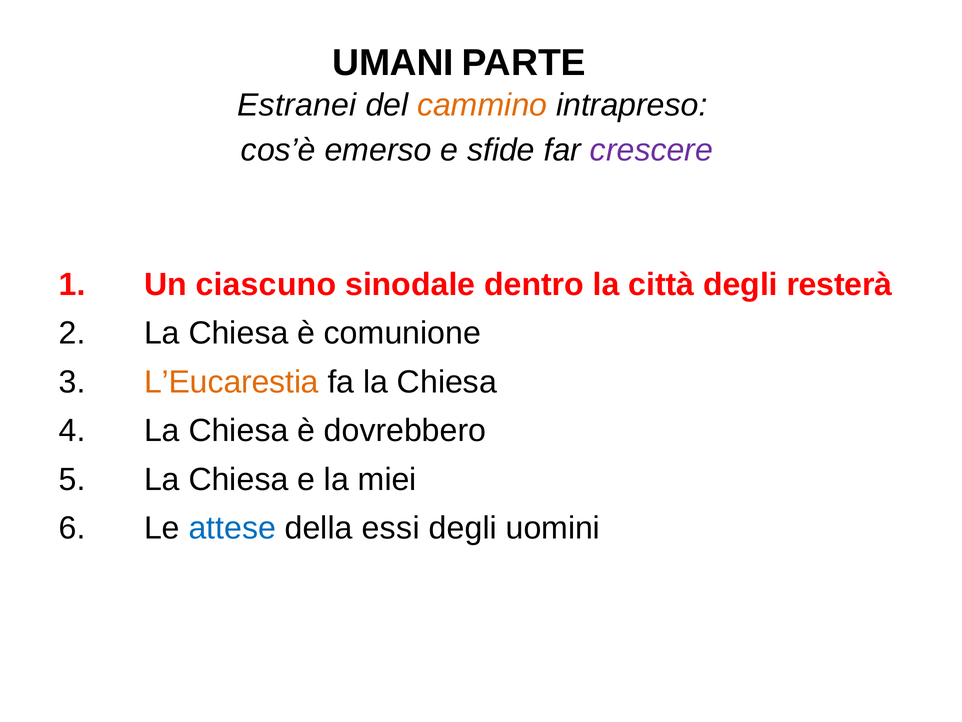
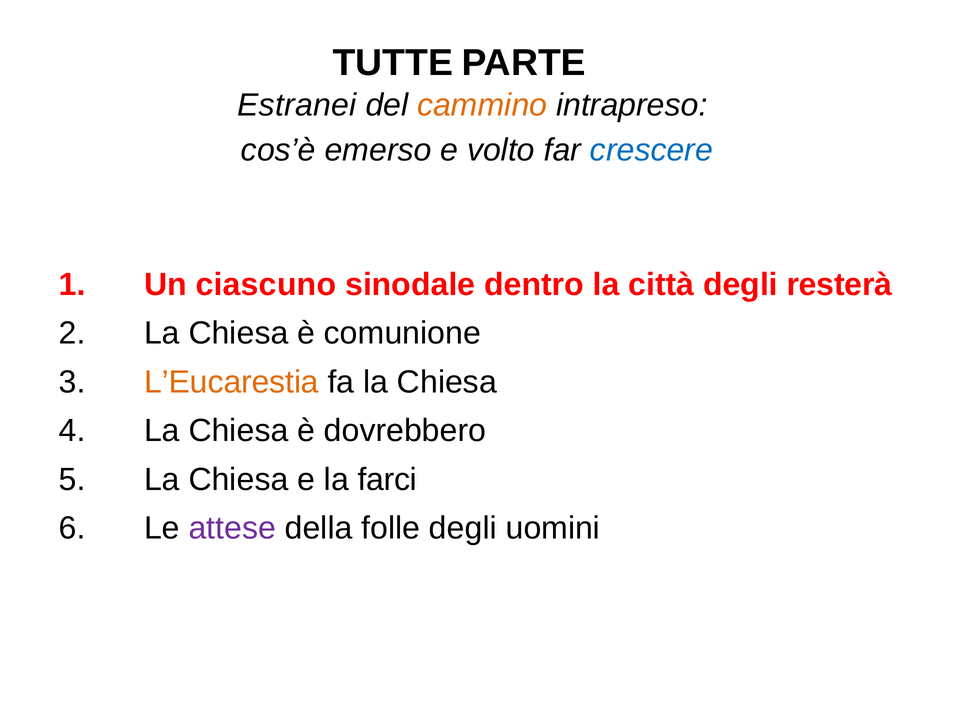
UMANI: UMANI -> TUTTE
sfide: sfide -> volto
crescere colour: purple -> blue
miei: miei -> farci
attese colour: blue -> purple
essi: essi -> folle
